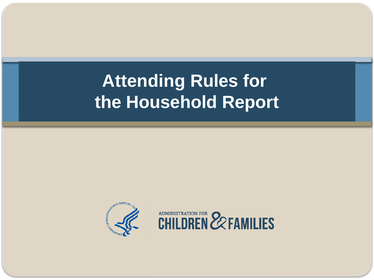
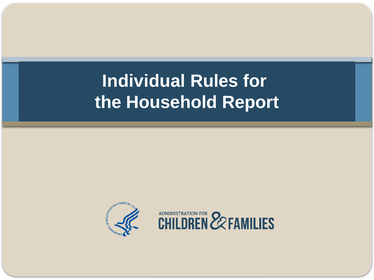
Attending: Attending -> Individual
